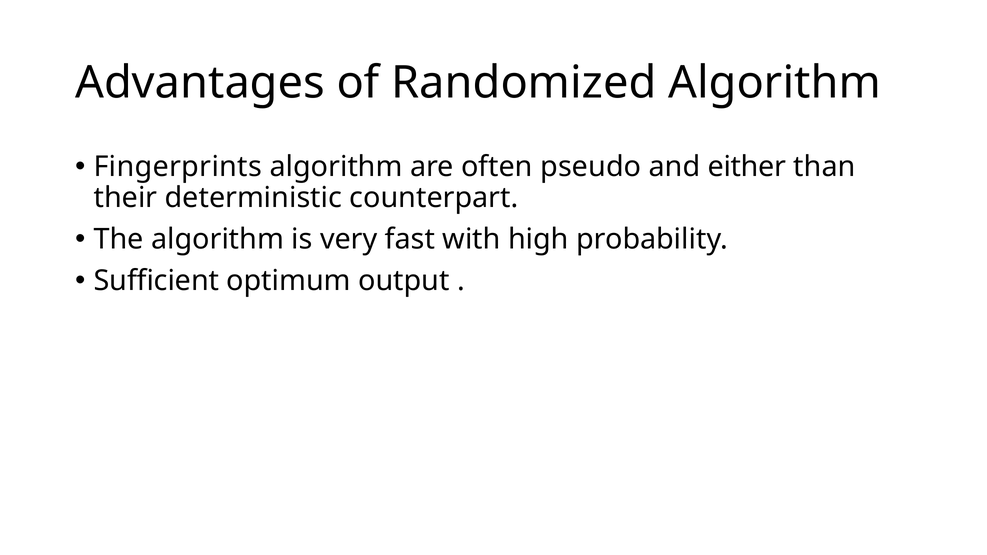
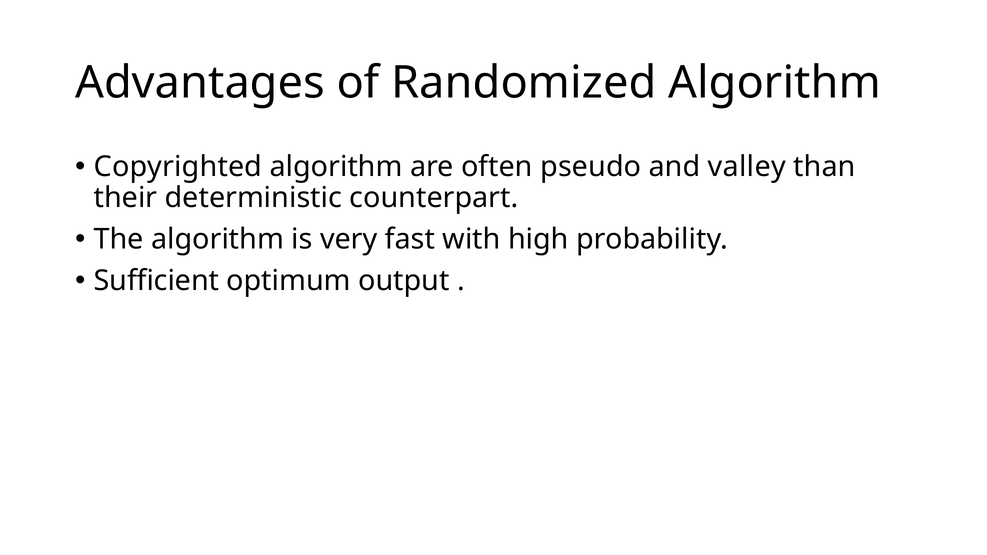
Fingerprints: Fingerprints -> Copyrighted
either: either -> valley
